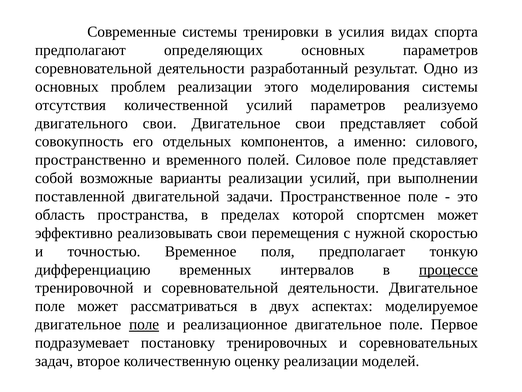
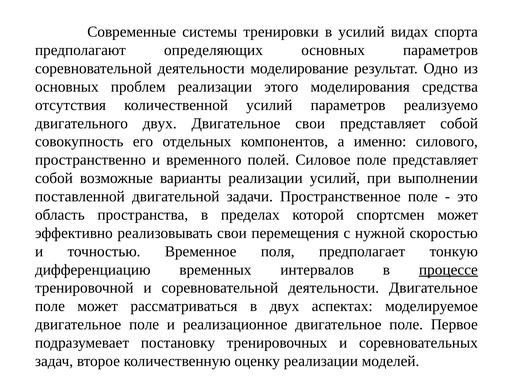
в усилия: усилия -> усилий
разработанный: разработанный -> моделирование
моделирования системы: системы -> средства
двигательного свои: свои -> двух
поле at (144, 324) underline: present -> none
